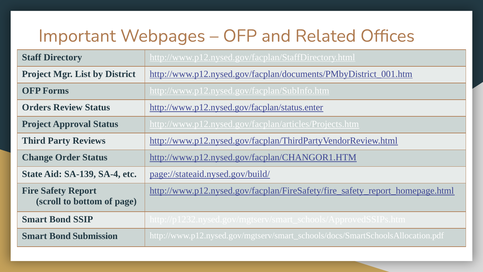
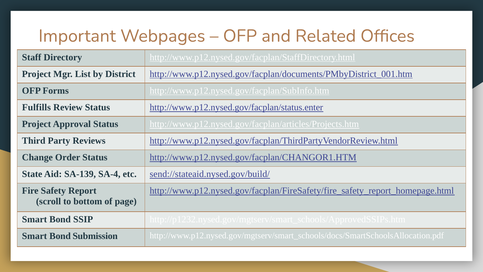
Orders: Orders -> Fulfills
page://stateaid.nysed.gov/build/: page://stateaid.nysed.gov/build/ -> send://stateaid.nysed.gov/build/
